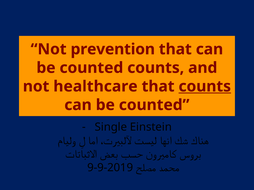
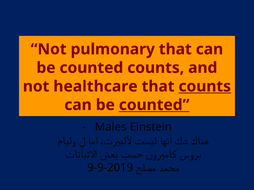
prevention: prevention -> pulmonary
counted at (154, 105) underline: none -> present
Single: Single -> Males
